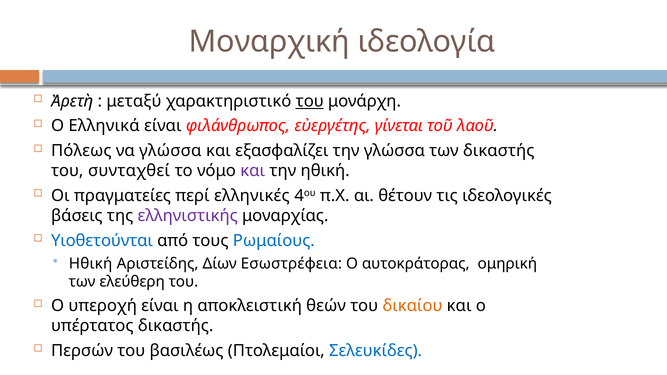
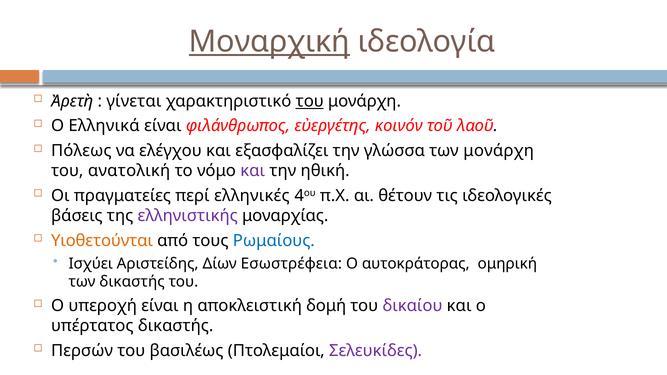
Μοναρχική underline: none -> present
μεταξύ: μεταξύ -> γίνεται
γίνεται: γίνεται -> κοινόν
να γλώσσα: γλώσσα -> ελέγχου
των δικαστής: δικαστής -> μονάρχη
συνταχθεί: συνταχθεί -> ανατολική
Υιοθετούνται colour: blue -> orange
Ηθική at (91, 264): Ηθική -> Ισχύει
των ελεύθερη: ελεύθερη -> δικαστής
θεών: θεών -> δομή
δικαίου colour: orange -> purple
Σελευκίδες colour: blue -> purple
